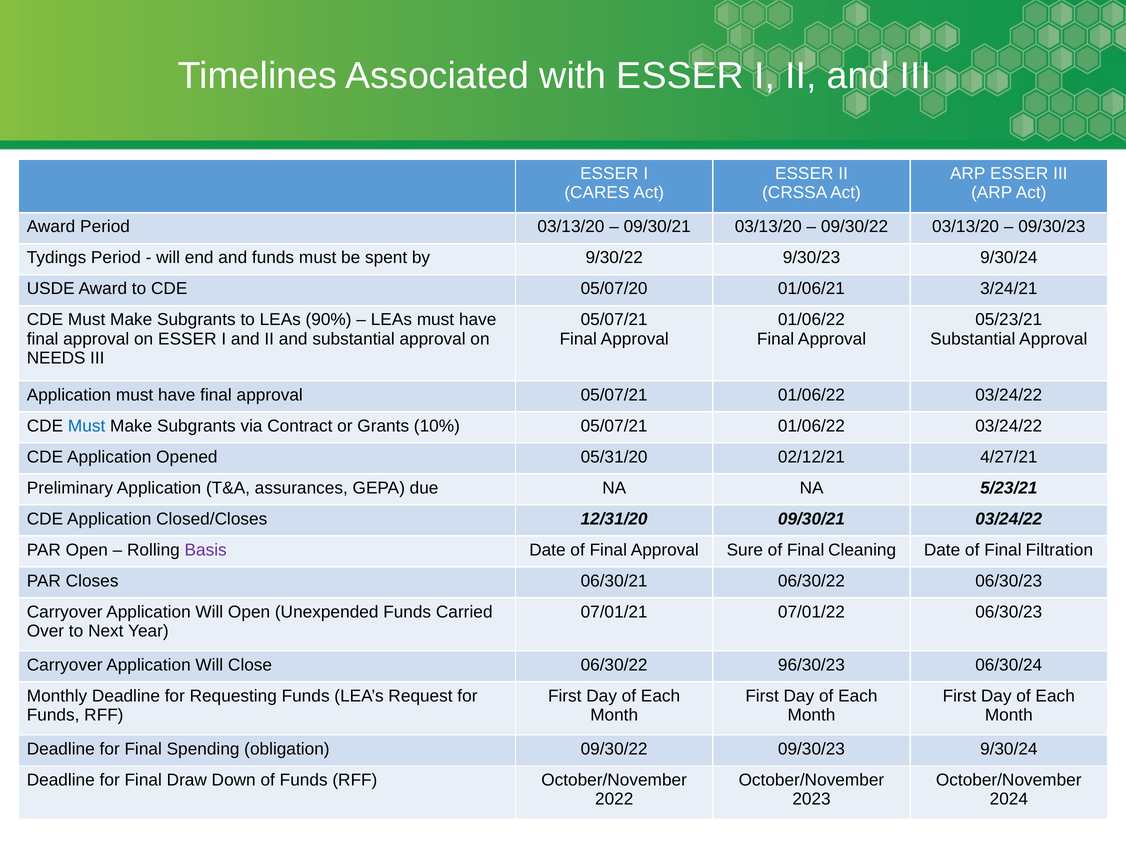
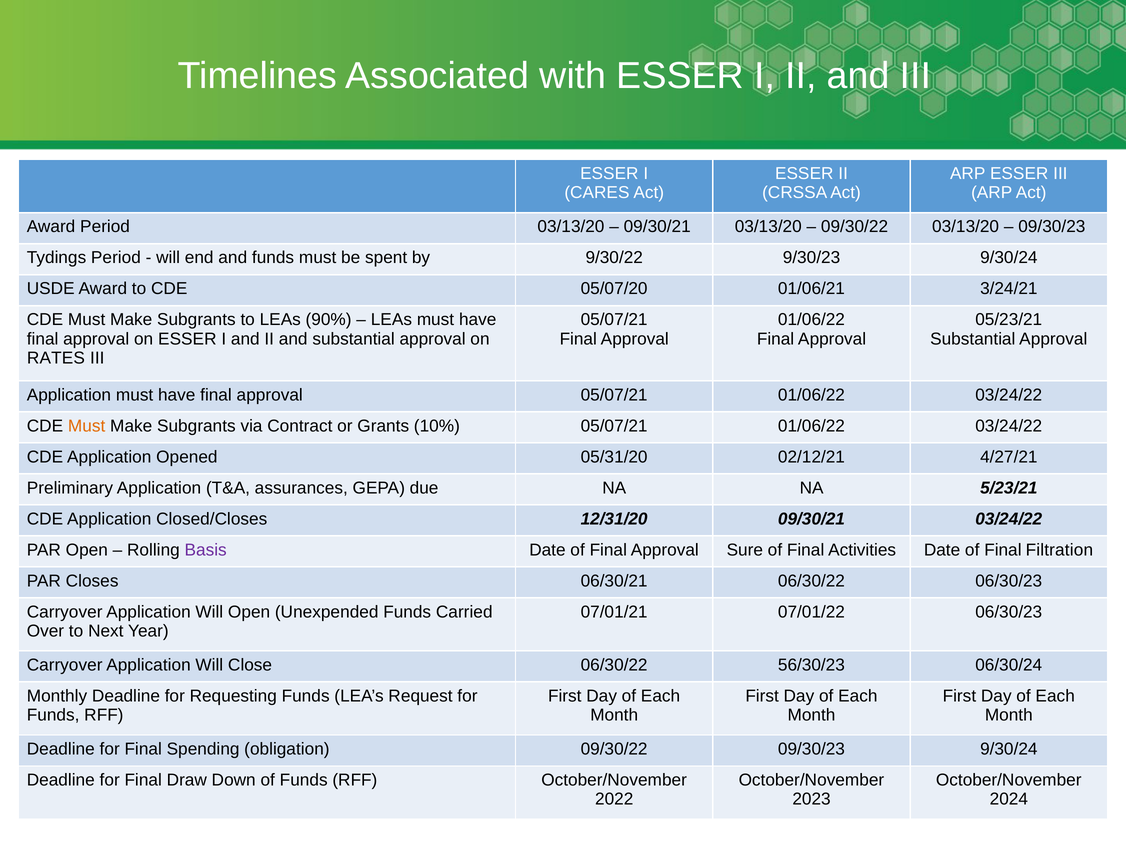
NEEDS: NEEDS -> RATES
Must at (87, 426) colour: blue -> orange
Cleaning: Cleaning -> Activities
96/30/23: 96/30/23 -> 56/30/23
